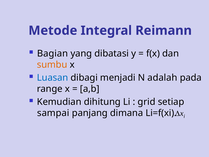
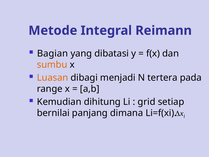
Luasan colour: blue -> orange
adalah: adalah -> tertera
sampai: sampai -> bernilai
